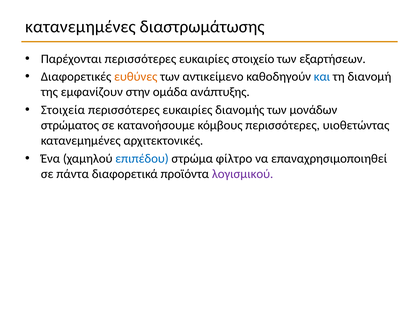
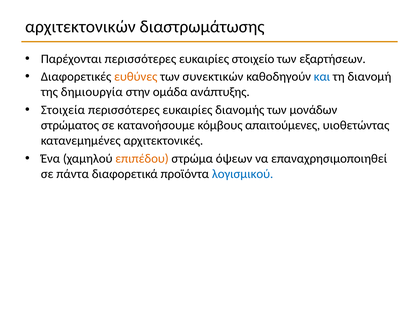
κατανεμημένες at (80, 27): κατανεμημένες -> αρχιτεκτονικών
αντικείμενο: αντικείμενο -> συνεκτικών
εμφανίζουν: εμφανίζουν -> δημιουργία
κόμβους περισσότερες: περισσότερες -> απαιτούμενες
επιπέδου colour: blue -> orange
φίλτρο: φίλτρο -> όψεων
λογισμικού colour: purple -> blue
